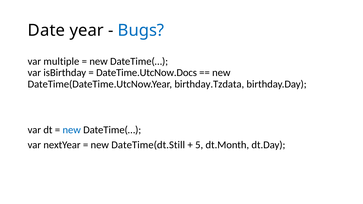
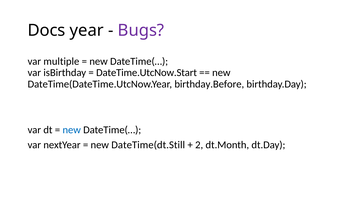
Date: Date -> Docs
Bugs colour: blue -> purple
DateTime.UtcNow.Docs: DateTime.UtcNow.Docs -> DateTime.UtcNow.Start
birthday.Tzdata: birthday.Tzdata -> birthday.Before
5: 5 -> 2
